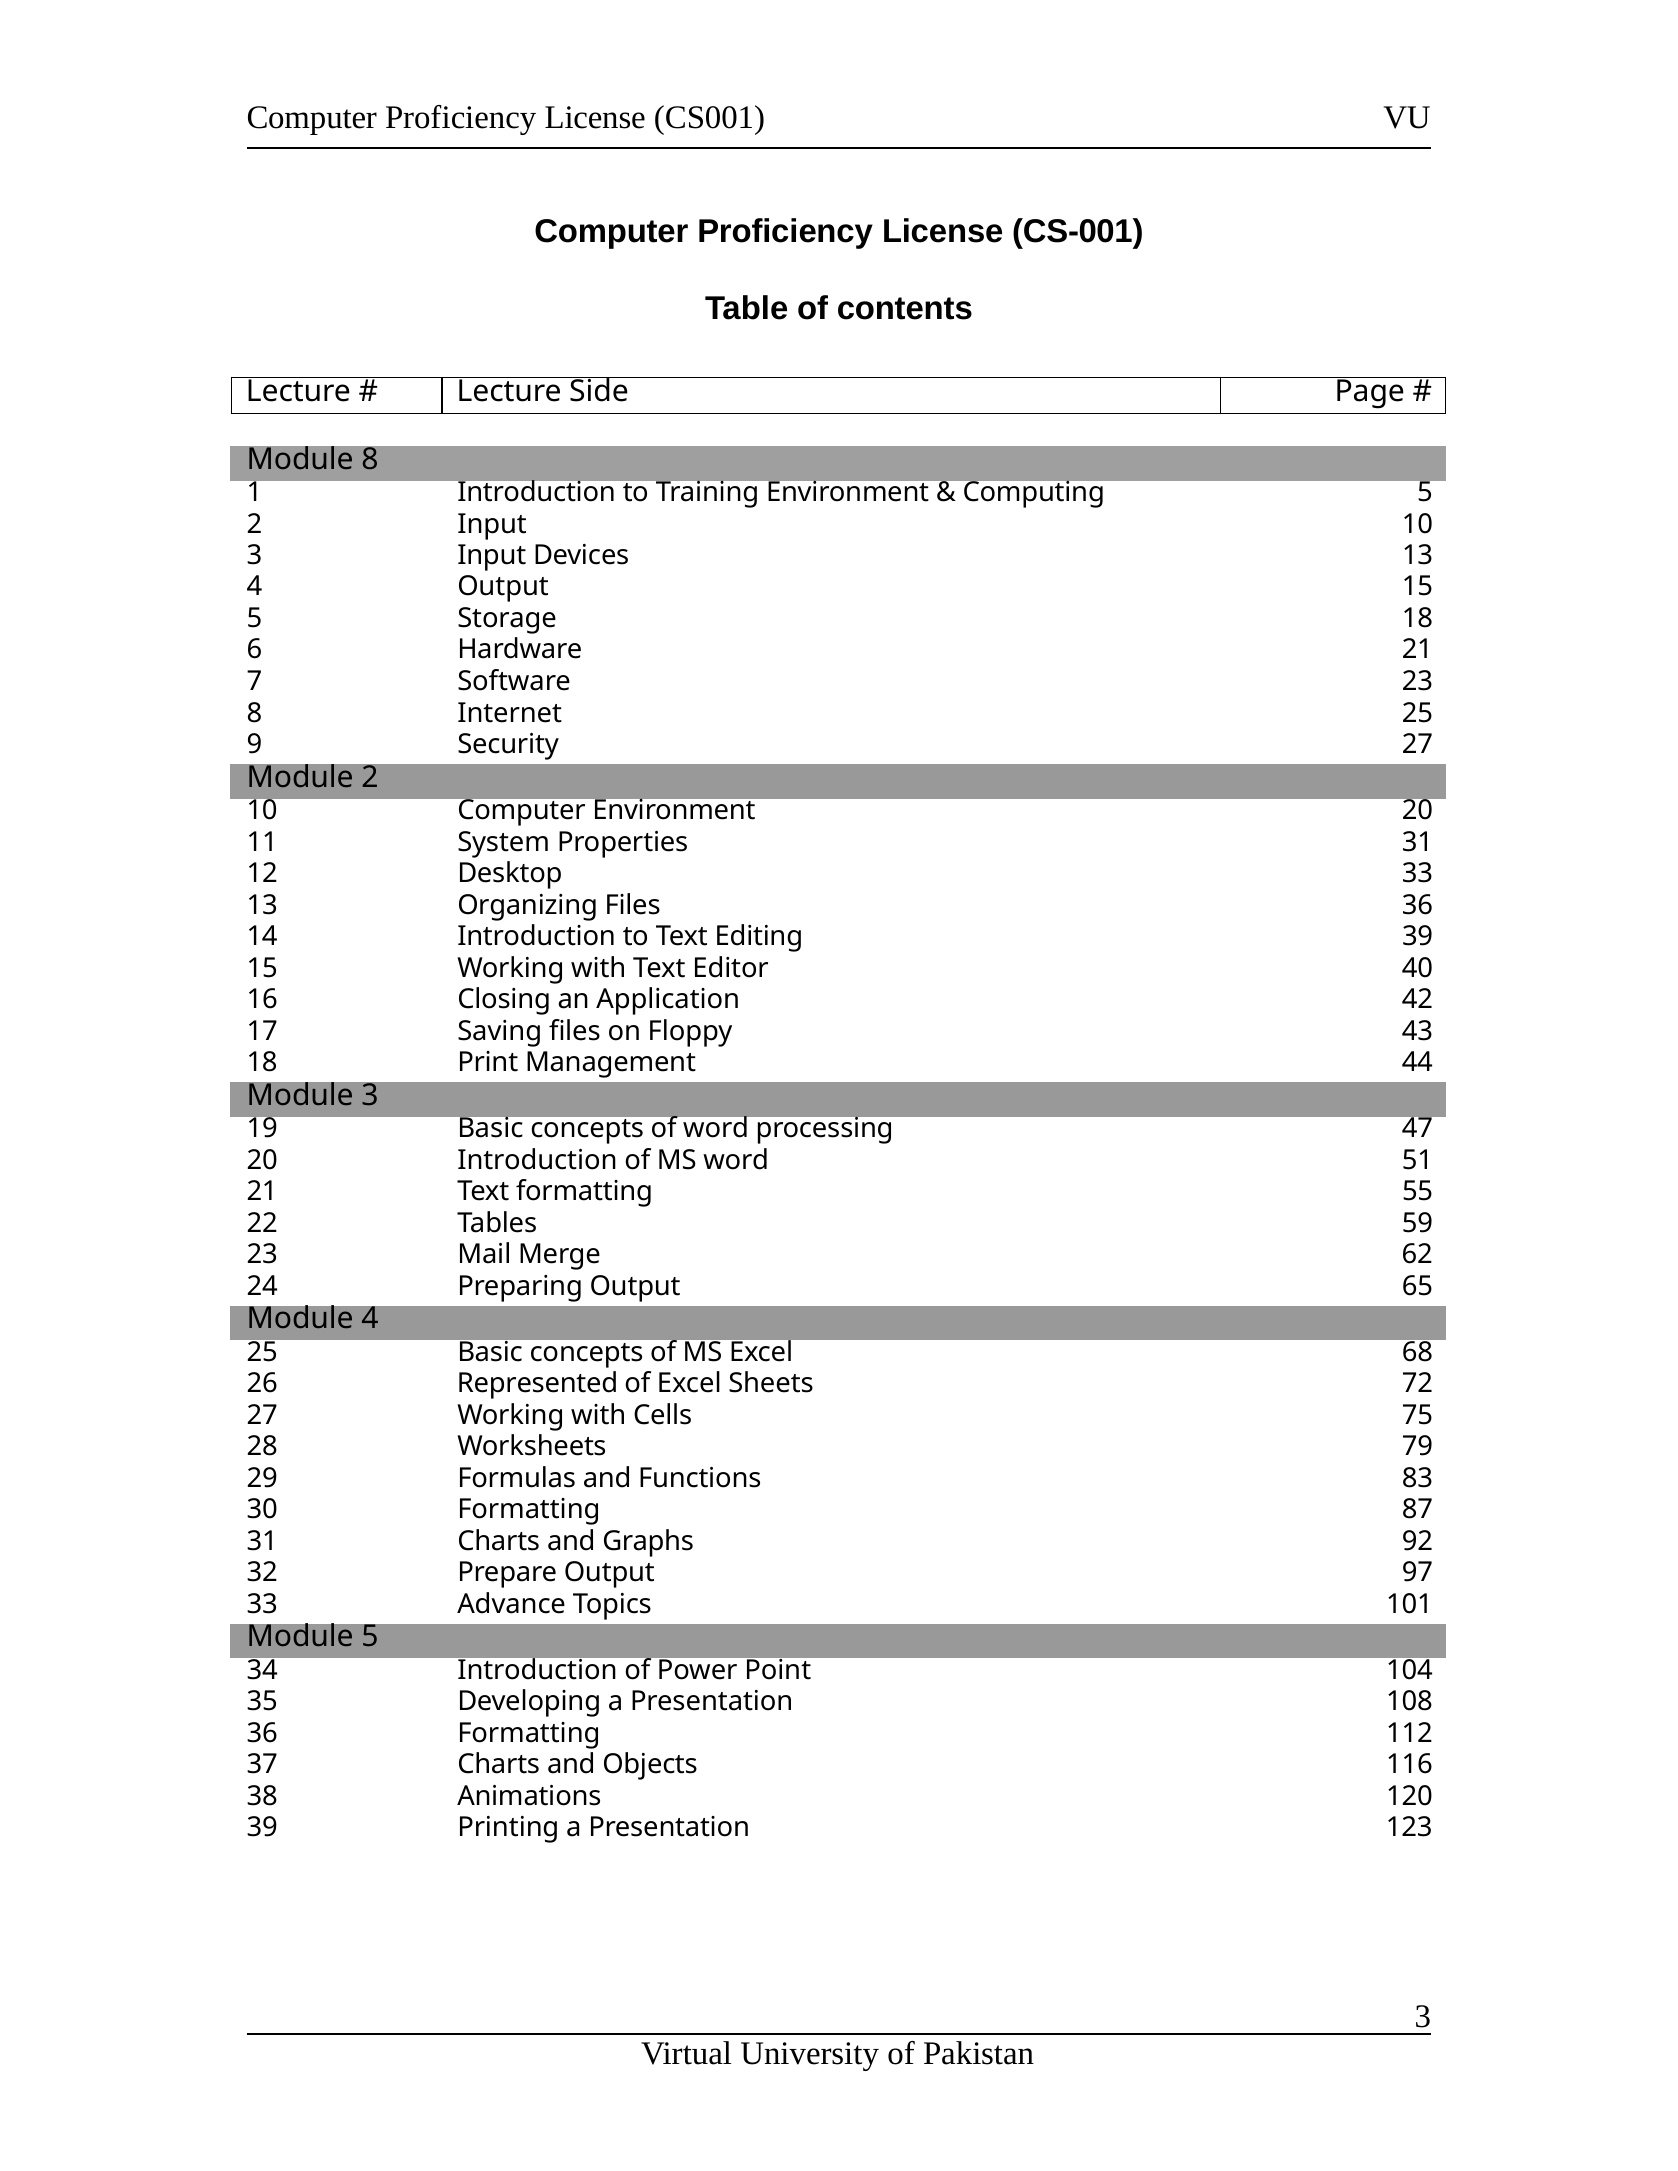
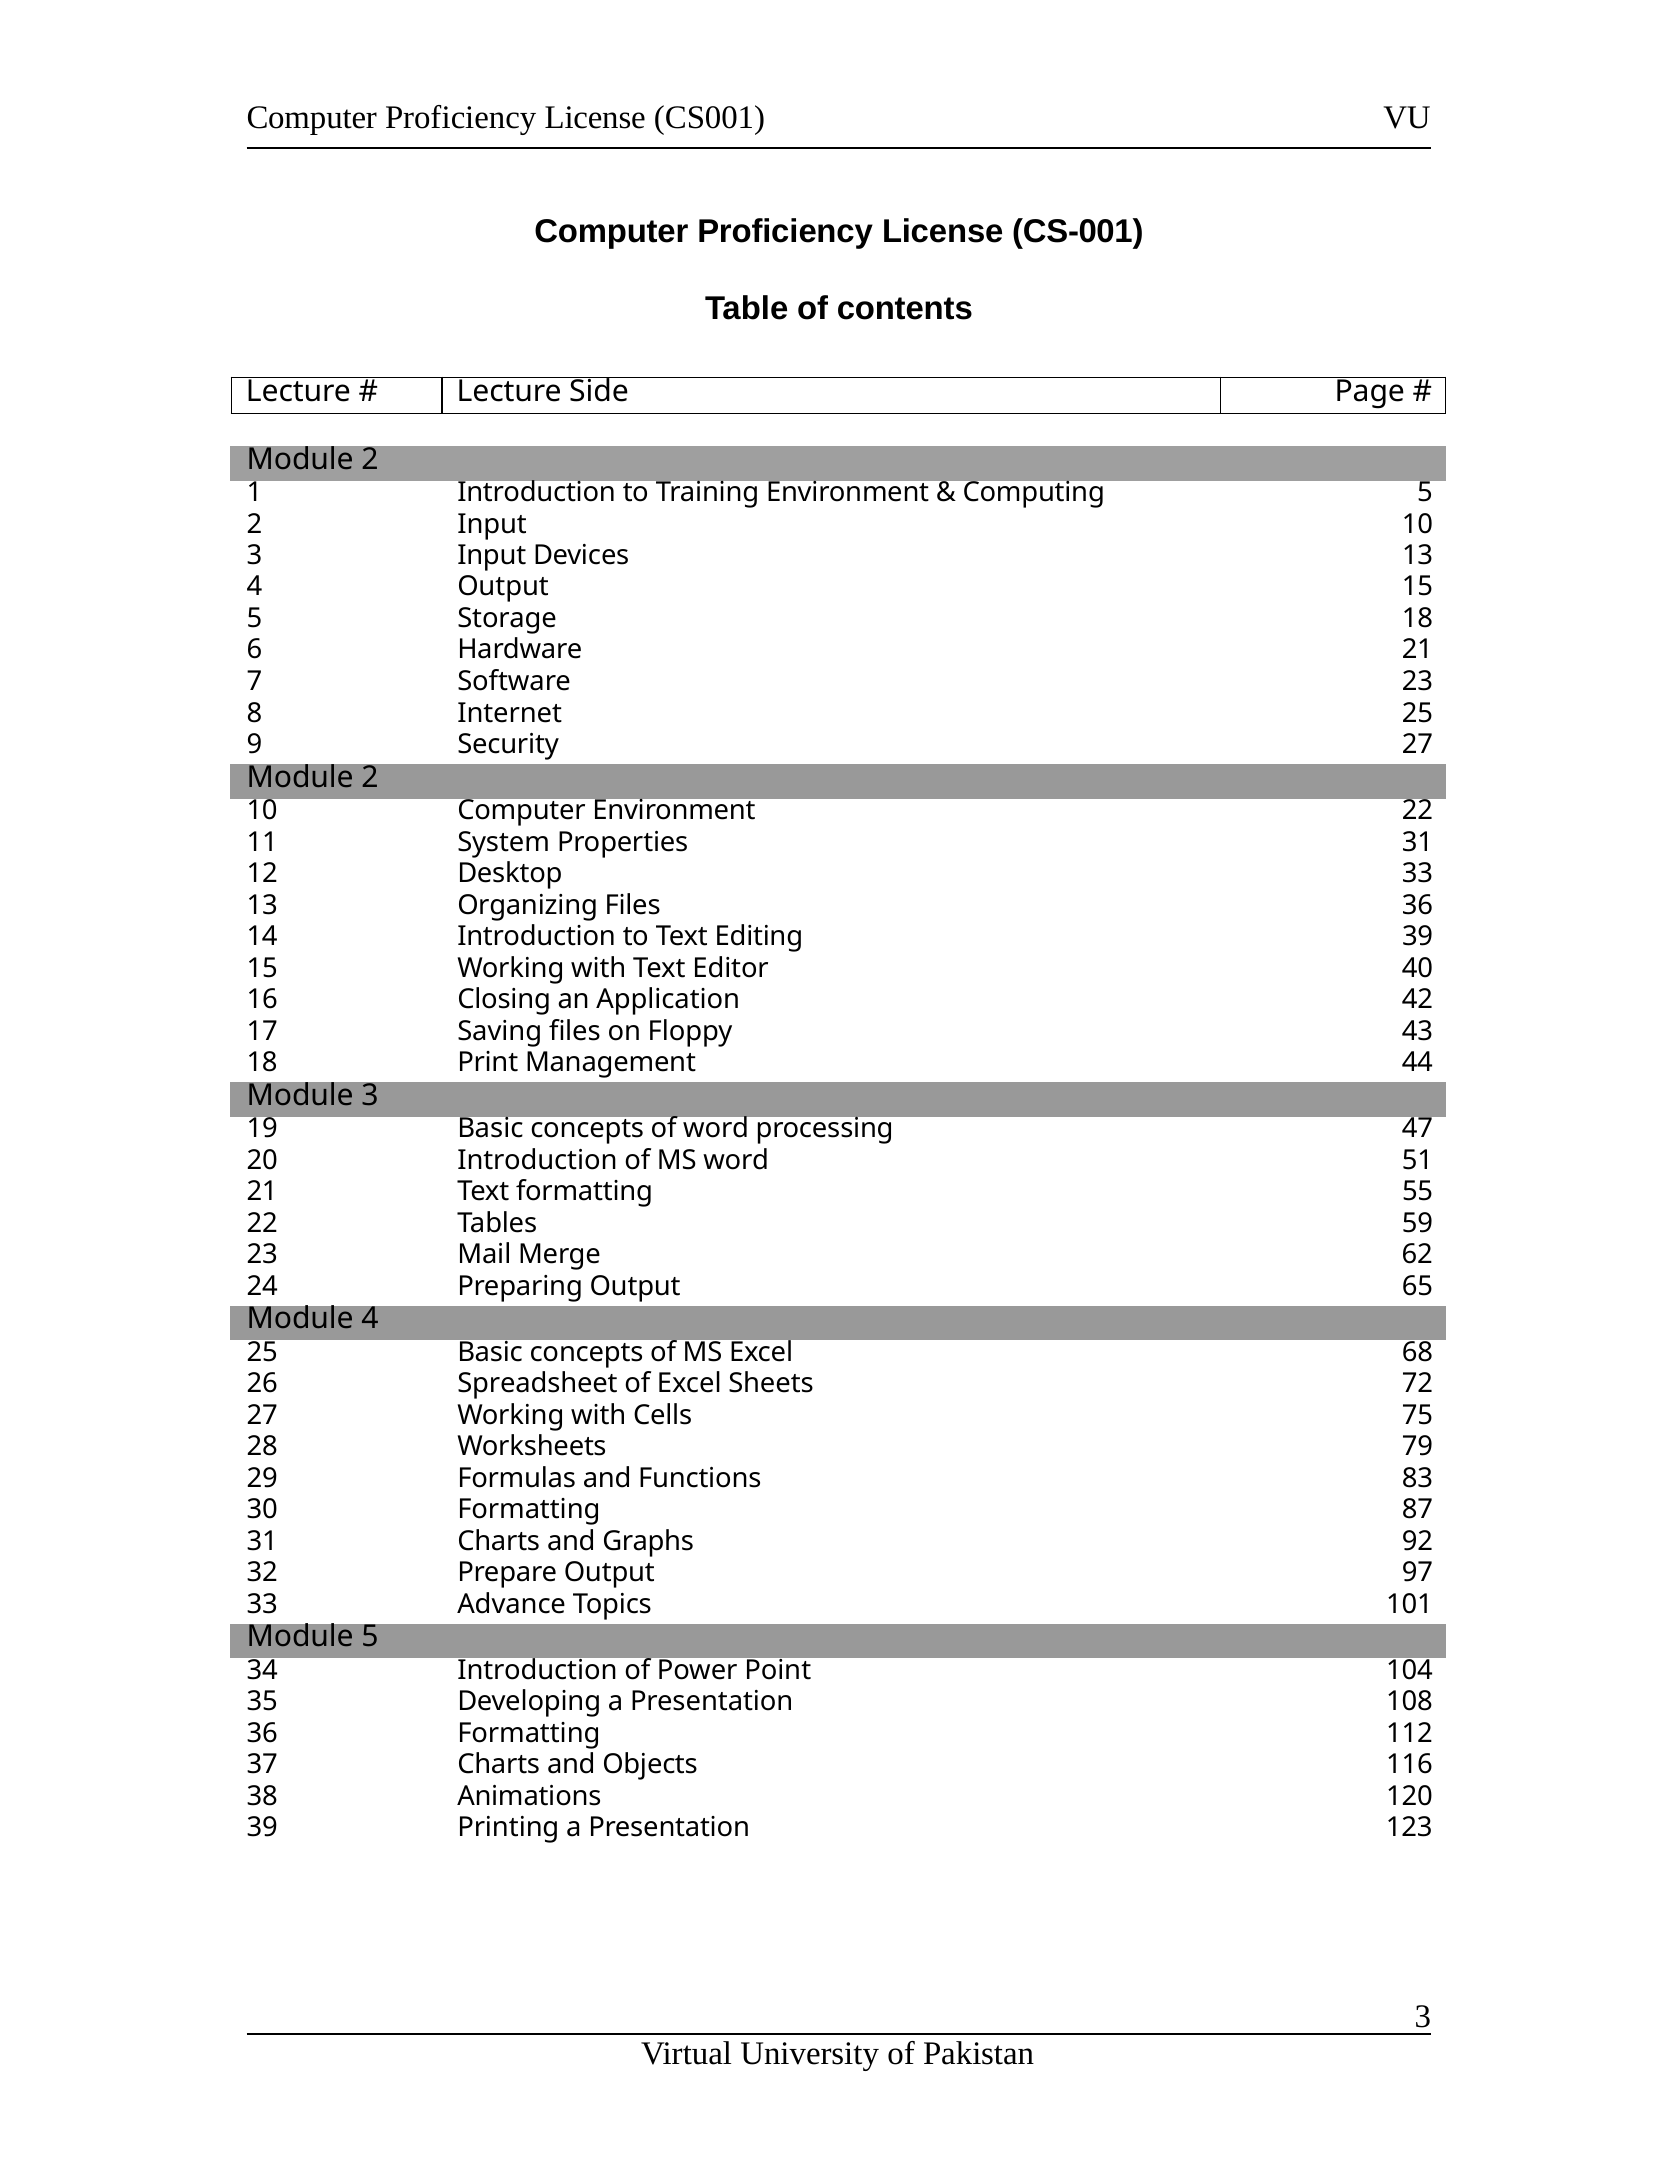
8 at (370, 459): 8 -> 2
Environment 20: 20 -> 22
Represented: Represented -> Spreadsheet
